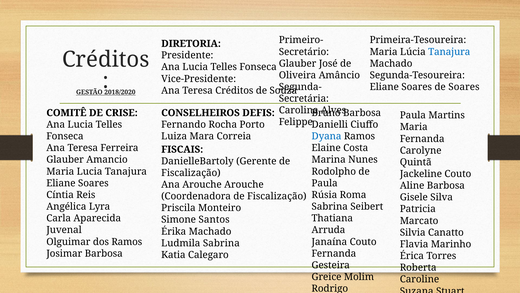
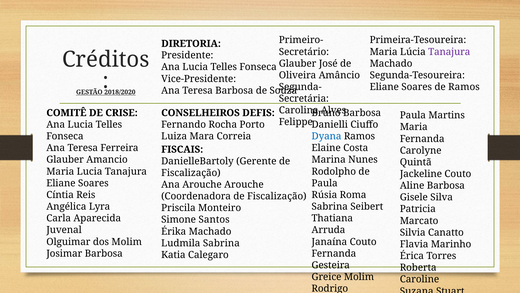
Tanajura at (449, 52) colour: blue -> purple
de Soares: Soares -> Ramos
Teresa Créditos: Créditos -> Barbosa
dos Ramos: Ramos -> Molim
